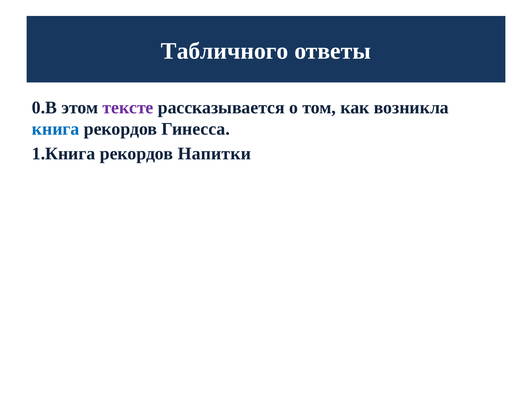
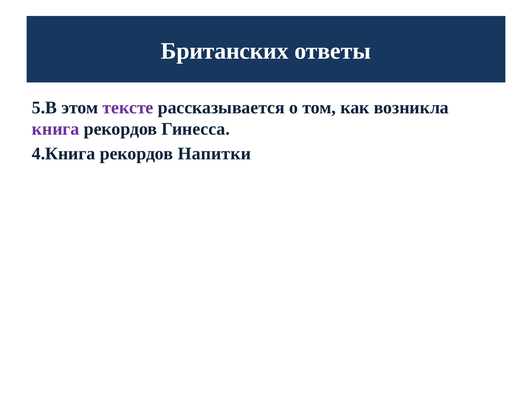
Табличного: Табличного -> Британских
0.В: 0.В -> 5.В
книга colour: blue -> purple
1.Книга: 1.Книга -> 4.Книга
